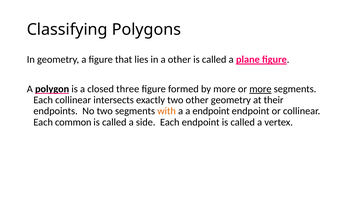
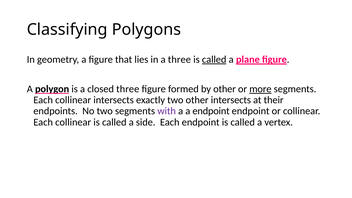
a other: other -> three
called at (214, 59) underline: none -> present
by more: more -> other
other geometry: geometry -> intersects
with colour: orange -> purple
common at (73, 122): common -> collinear
